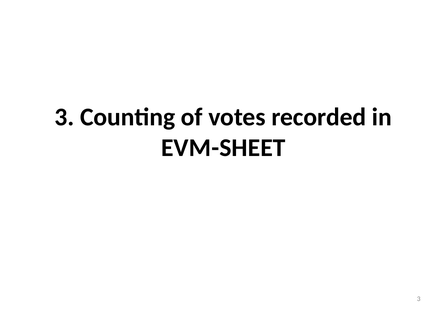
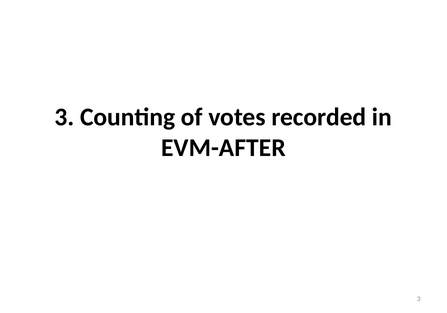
EVM-SHEET: EVM-SHEET -> EVM-AFTER
